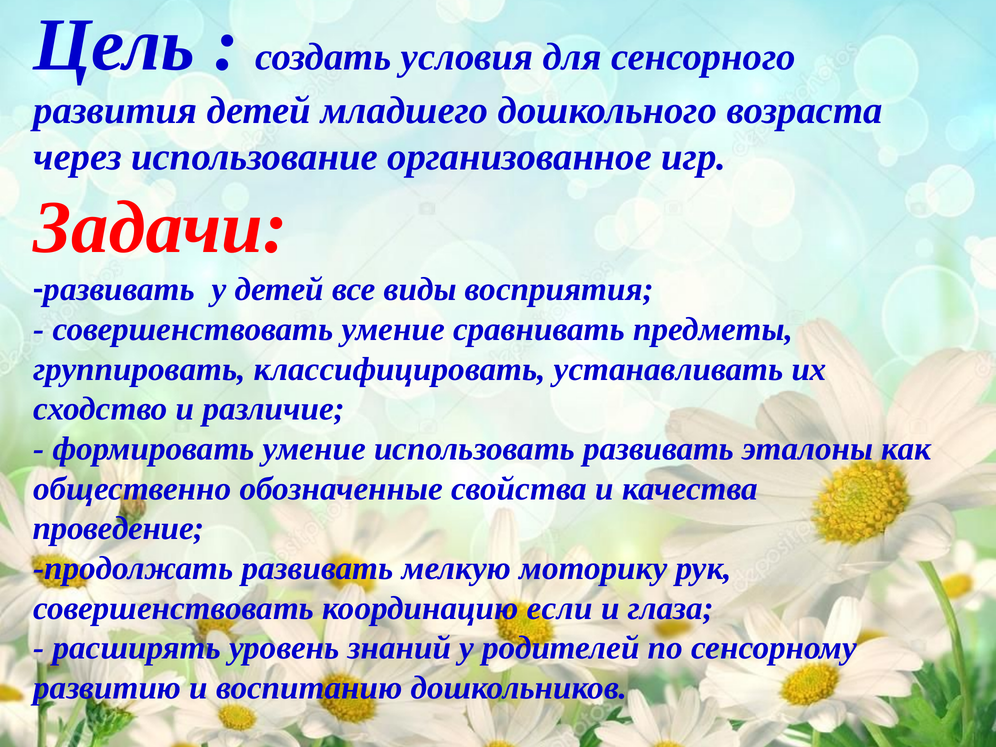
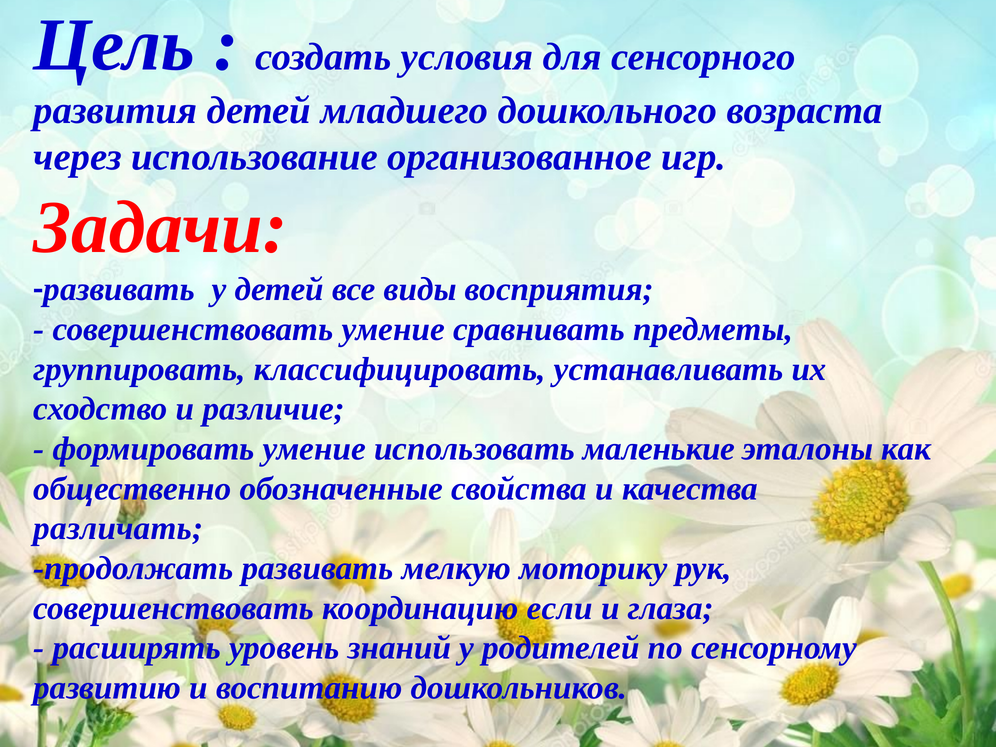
использовать развивать: развивать -> маленькие
проведение: проведение -> различать
